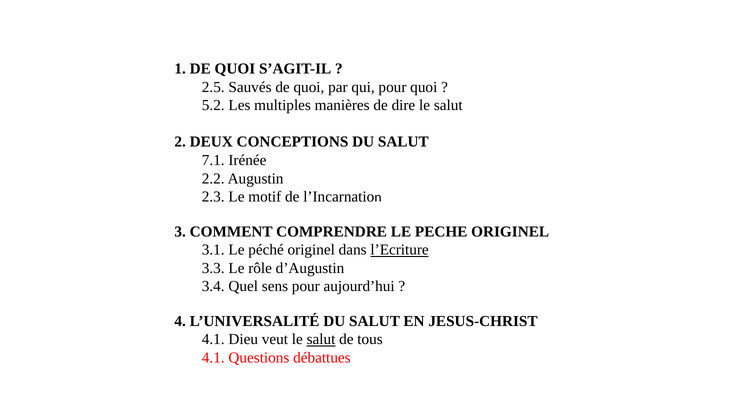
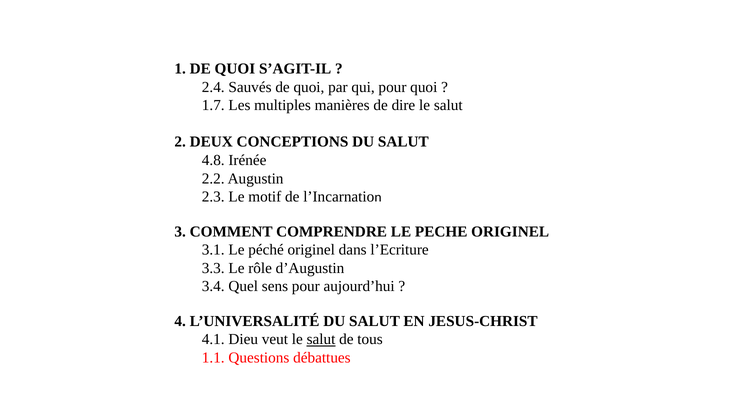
2.5: 2.5 -> 2.4
5.2: 5.2 -> 1.7
7.1: 7.1 -> 4.8
l’Ecriture underline: present -> none
4.1 at (213, 357): 4.1 -> 1.1
